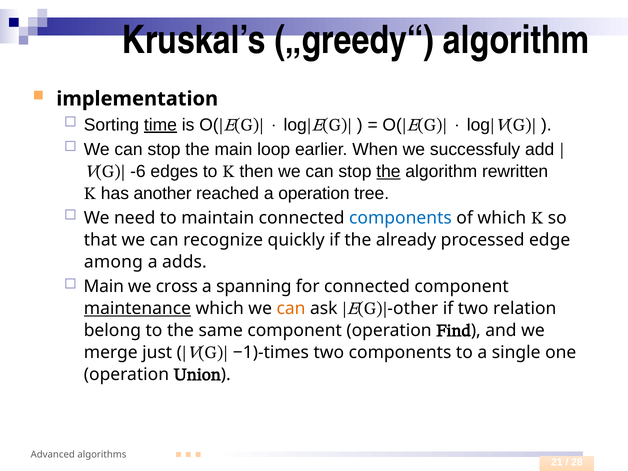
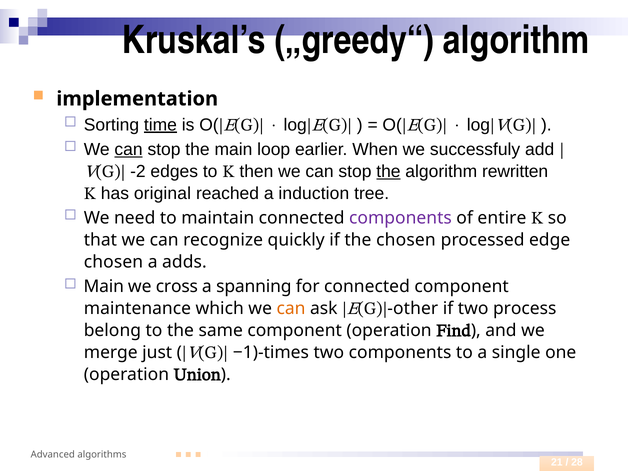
can at (129, 149) underline: none -> present
-6: -6 -> -2
another: another -> original
a operation: operation -> induction
components at (400, 218) colour: blue -> purple
of which: which -> entire
the already: already -> chosen
among at (113, 262): among -> chosen
maintenance underline: present -> none
relation: relation -> process
